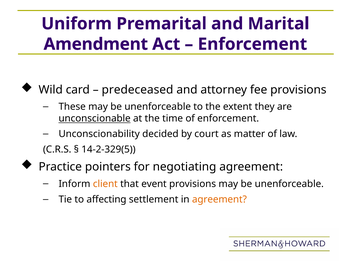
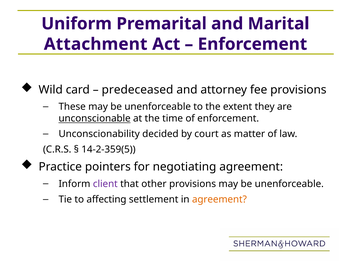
Amendment: Amendment -> Attachment
14-2-329(5: 14-2-329(5 -> 14-2-359(5
client colour: orange -> purple
event: event -> other
